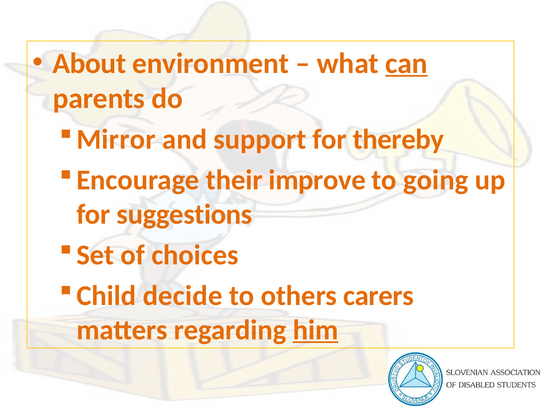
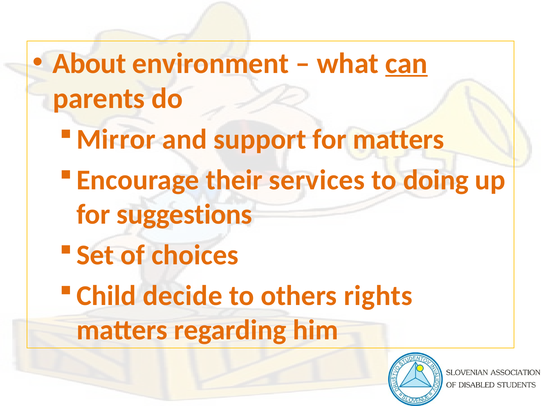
for thereby: thereby -> matters
improve: improve -> services
going: going -> doing
carers: carers -> rights
him underline: present -> none
